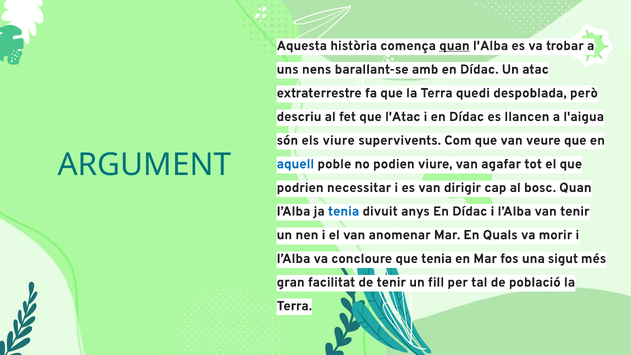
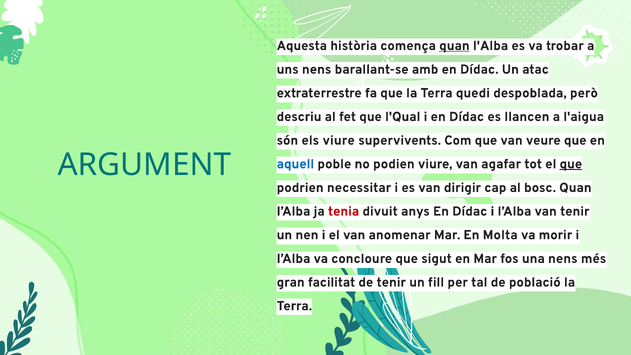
l'Atac: l'Atac -> l'Qual
que at (571, 164) underline: none -> present
tenia at (344, 211) colour: blue -> red
Quals: Quals -> Molta
que tenia: tenia -> sigut
una sigut: sigut -> nens
